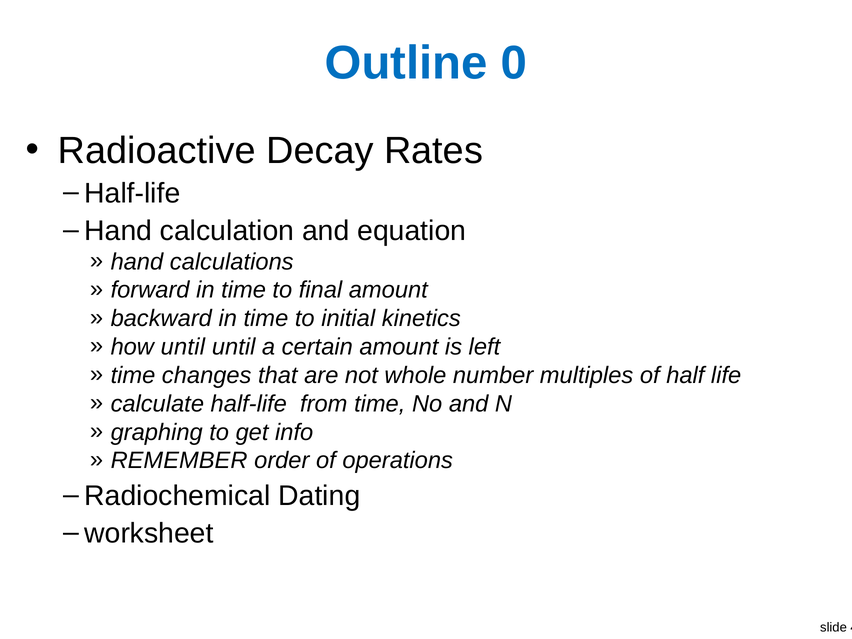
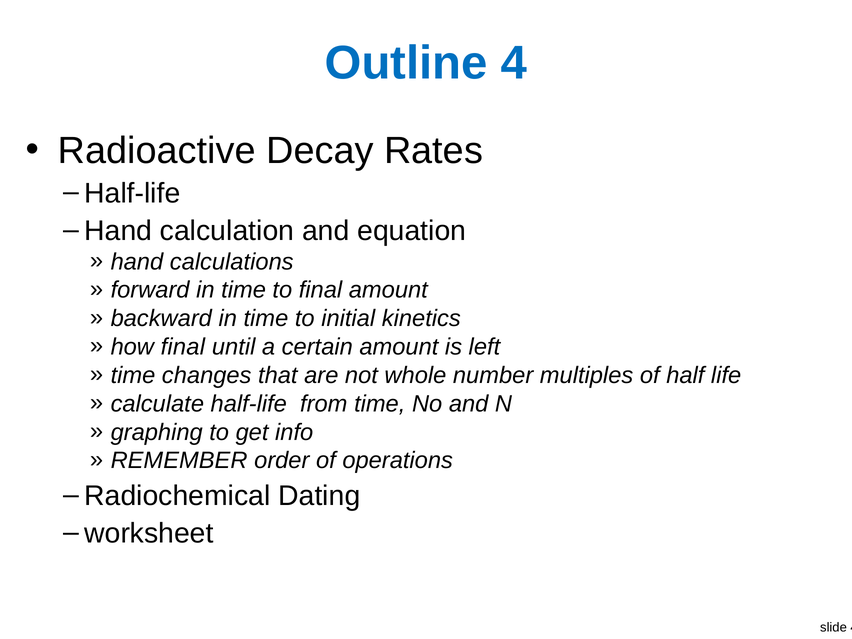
0: 0 -> 4
how until: until -> final
